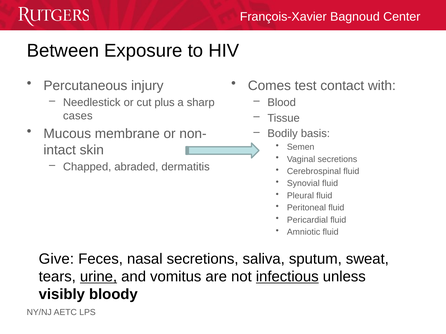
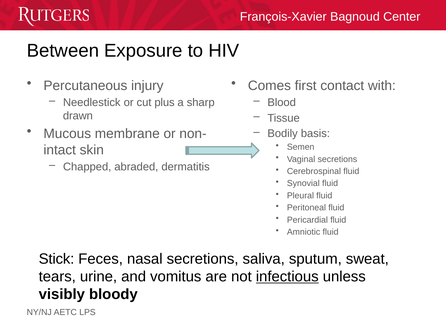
test: test -> first
cases: cases -> drawn
Give: Give -> Stick
urine underline: present -> none
